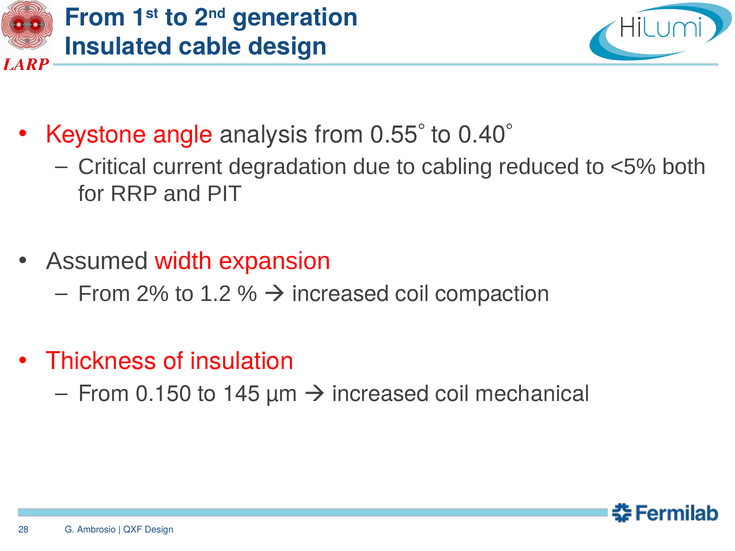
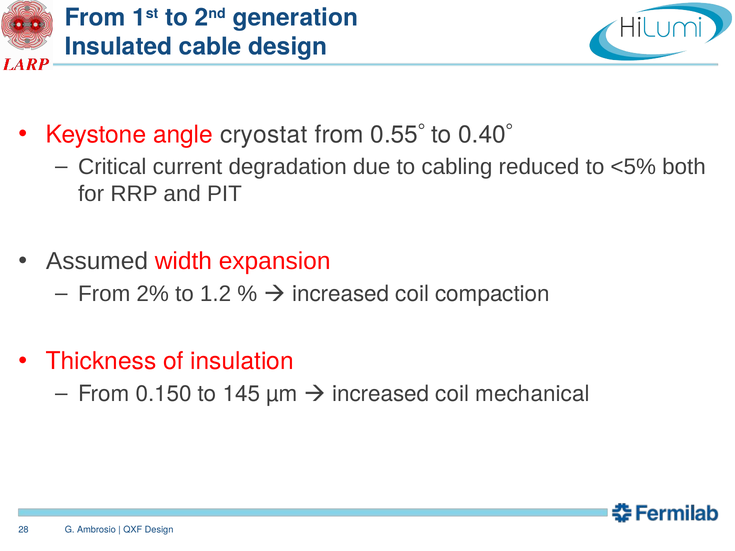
analysis: analysis -> cryostat
